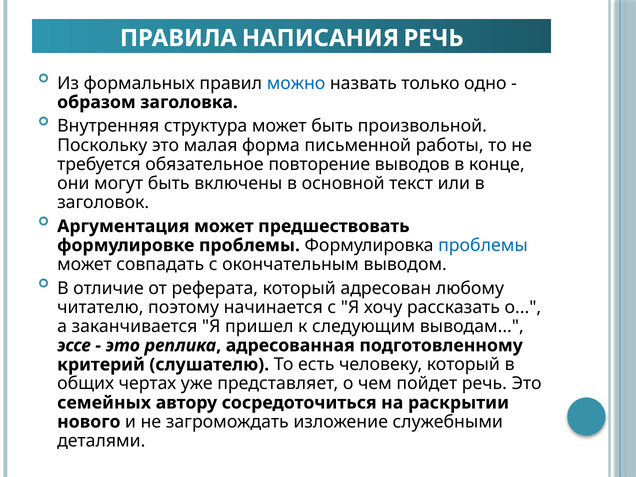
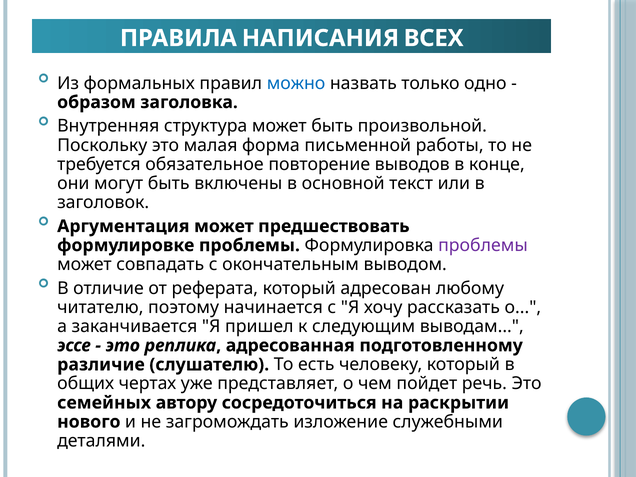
НАПИСАНИЯ РЕЧЬ: РЕЧЬ -> ВСЕХ
проблемы at (483, 245) colour: blue -> purple
критерий: критерий -> различие
